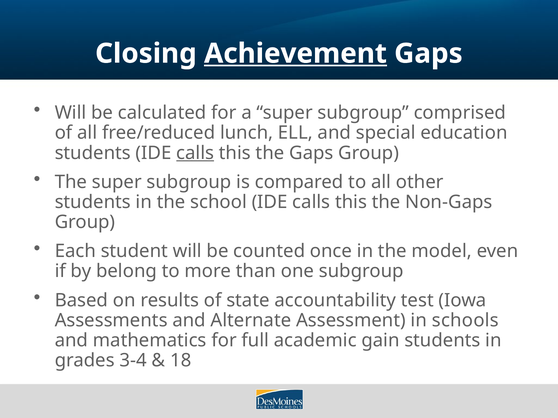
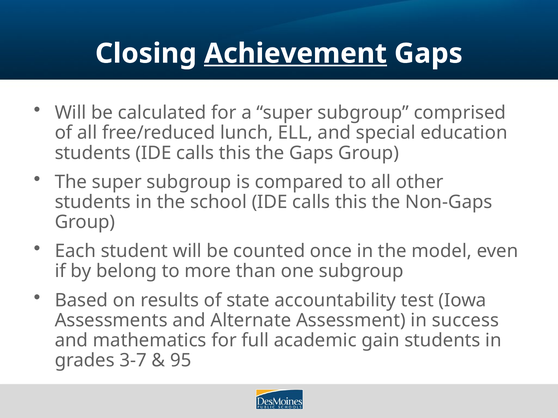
calls at (195, 153) underline: present -> none
schools: schools -> success
3-4: 3-4 -> 3-7
18: 18 -> 95
